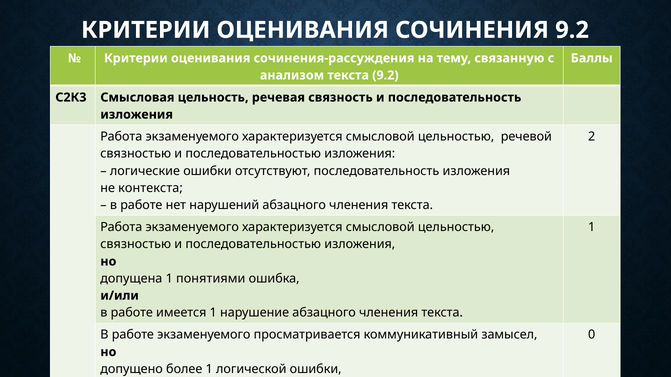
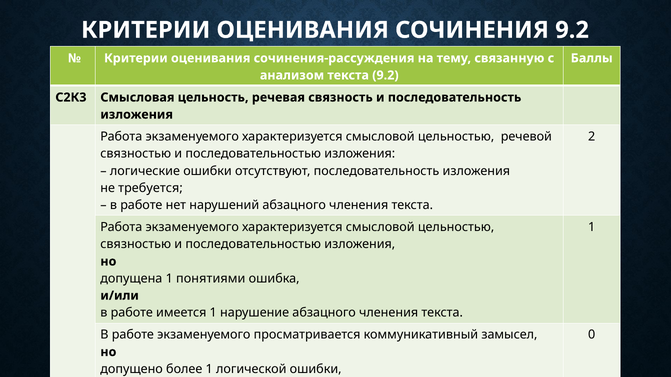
контекста: контекста -> требуется
